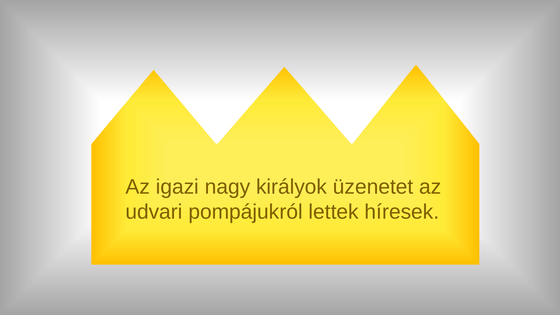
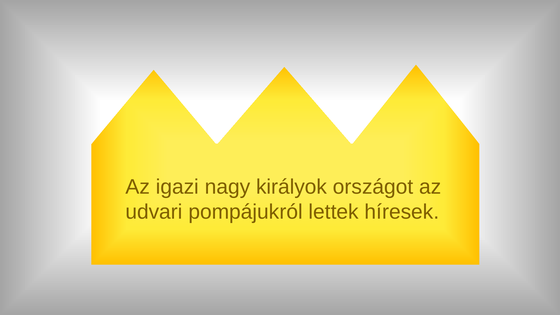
üzenetet: üzenetet -> országot
